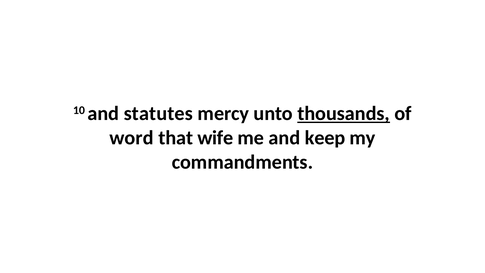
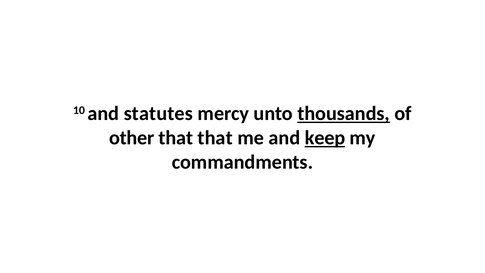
word: word -> other
that wife: wife -> that
keep underline: none -> present
